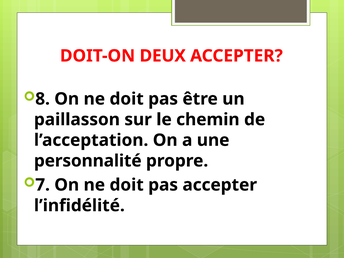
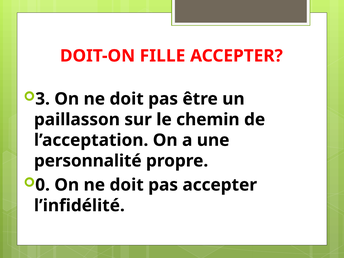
DEUX: DEUX -> FILLE
8: 8 -> 3
7: 7 -> 0
